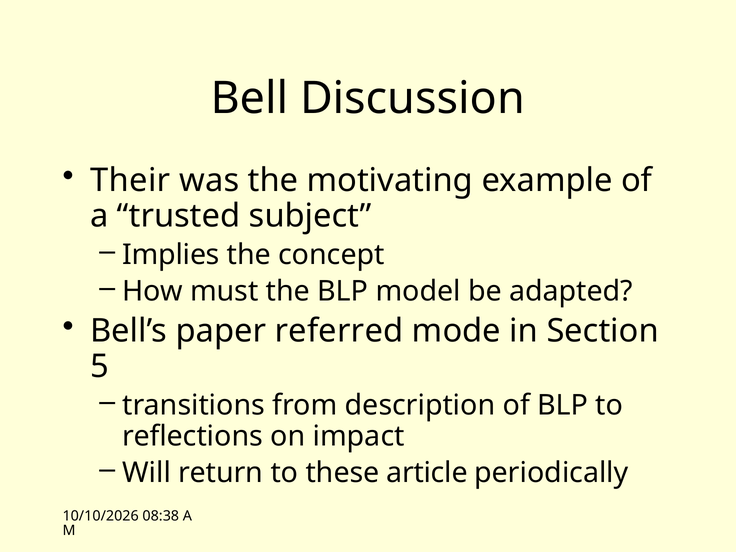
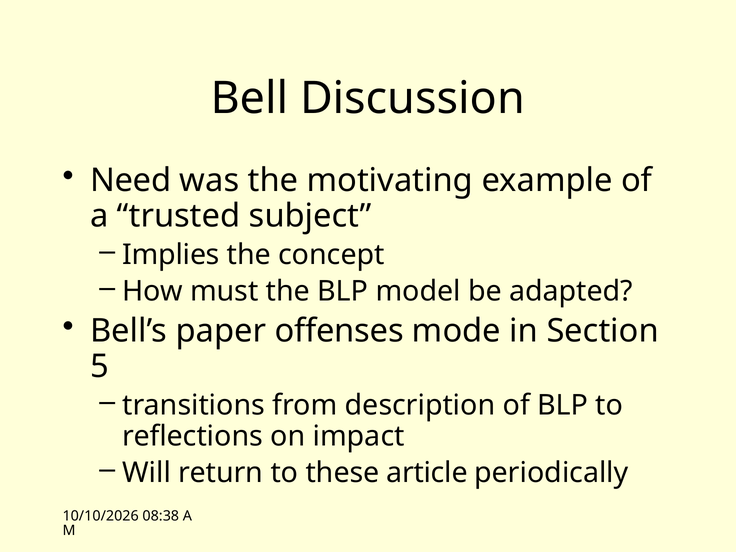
Their: Their -> Need
referred: referred -> offenses
